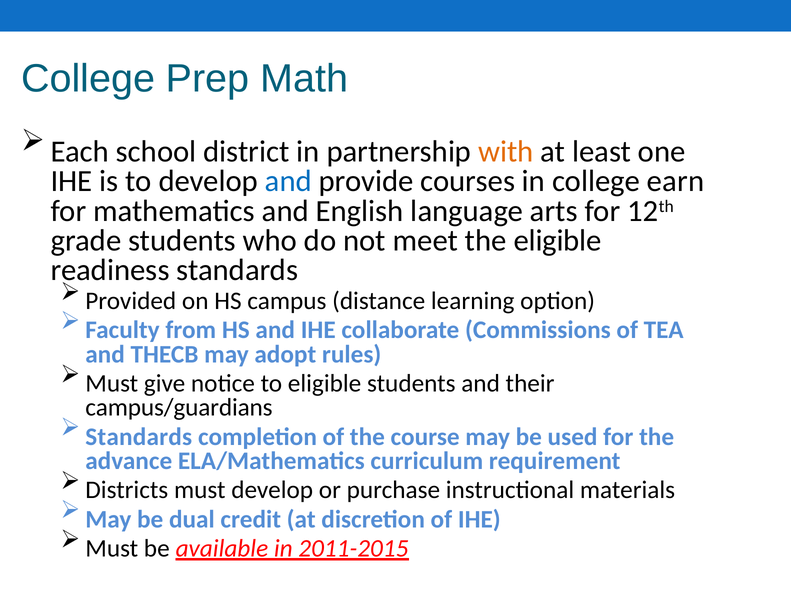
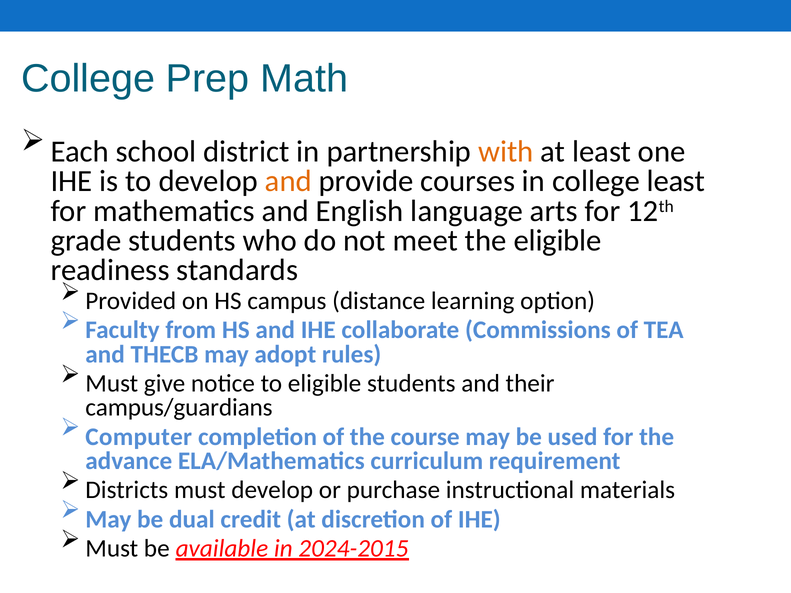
and at (288, 181) colour: blue -> orange
college earn: earn -> least
Standards at (139, 437): Standards -> Computer
2011-2015: 2011-2015 -> 2024-2015
